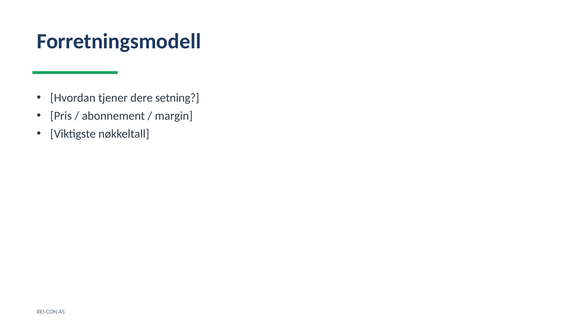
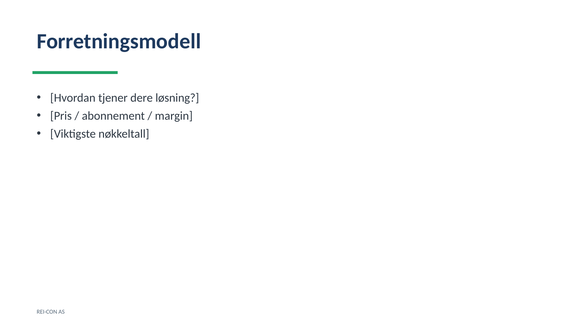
setning: setning -> løsning
